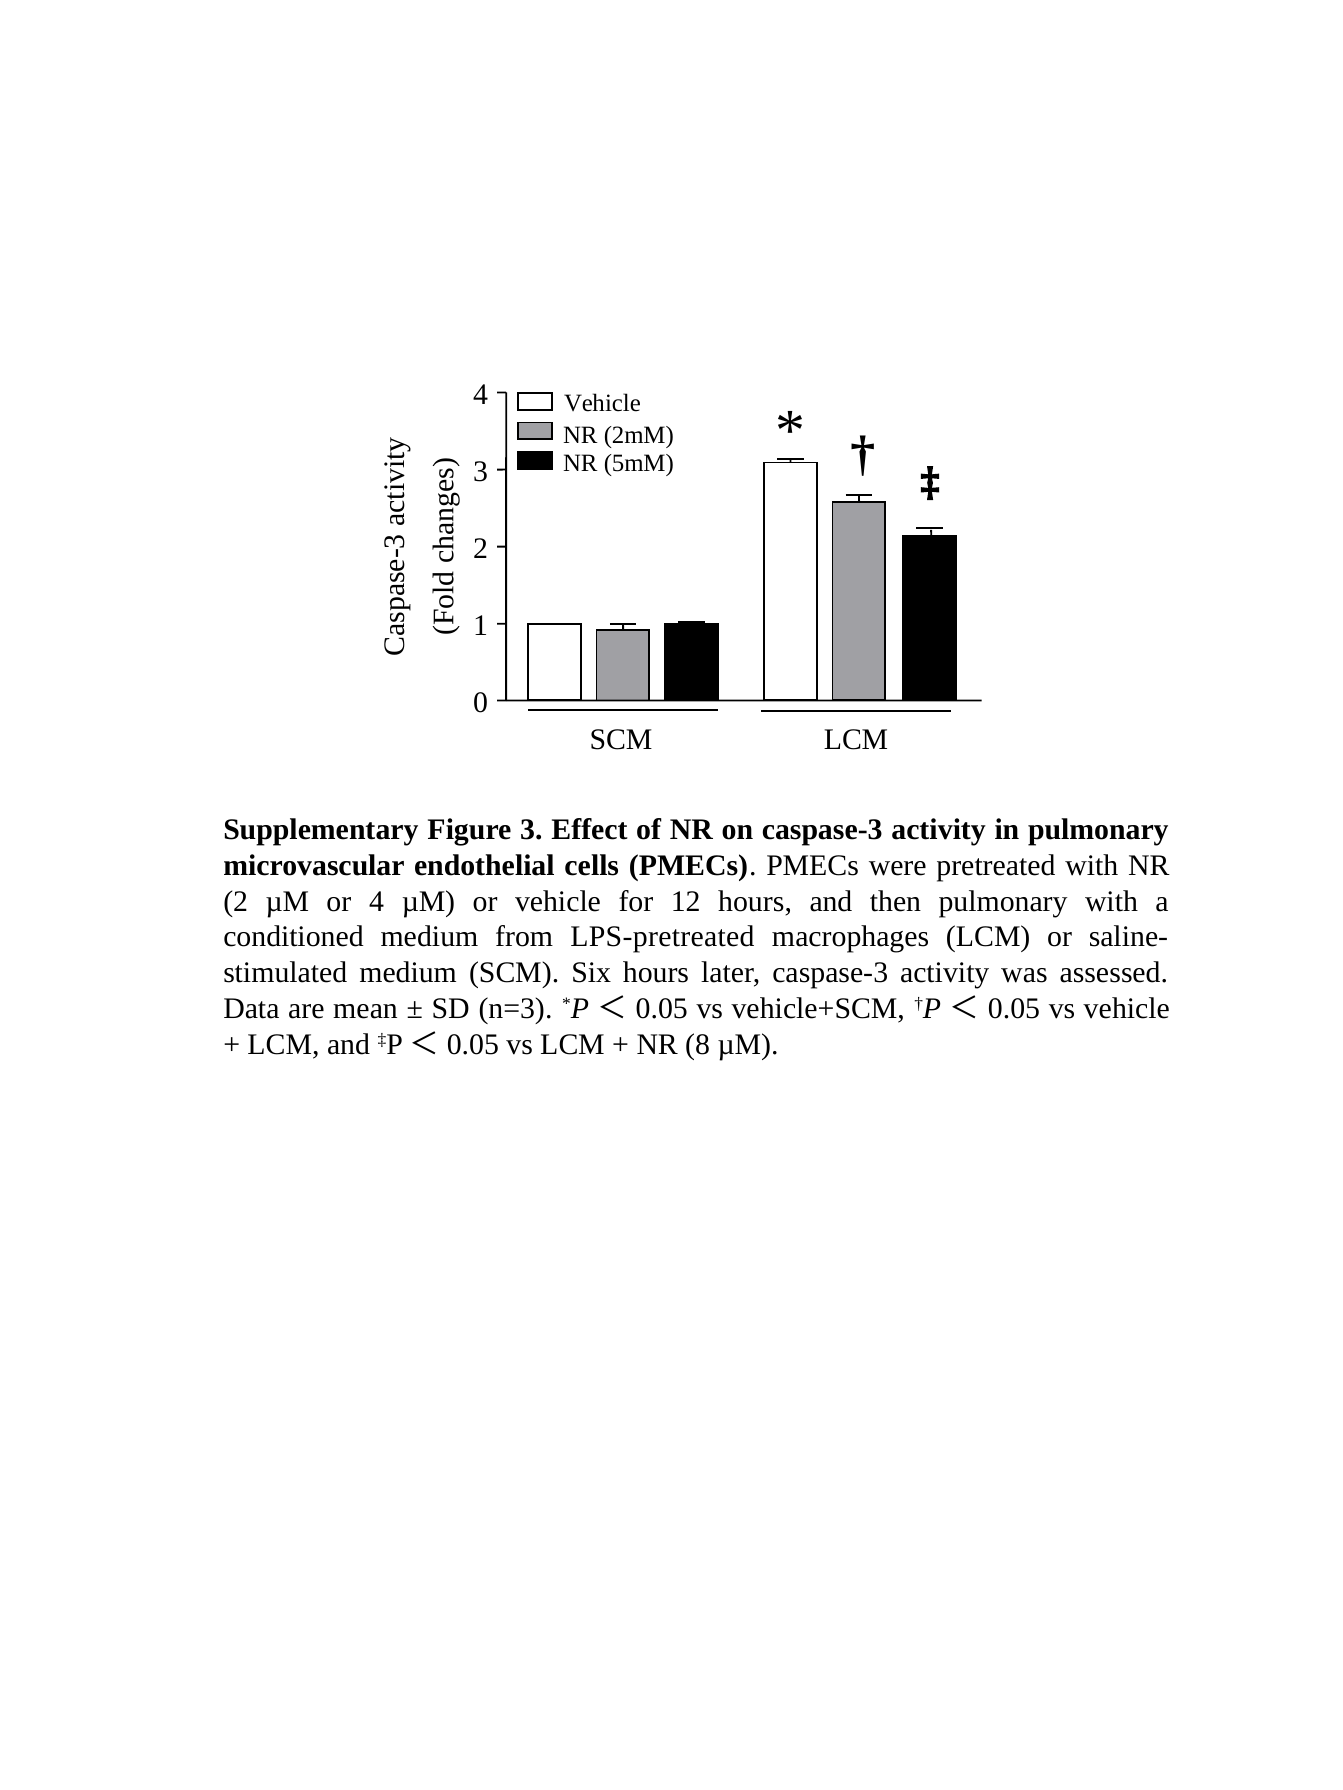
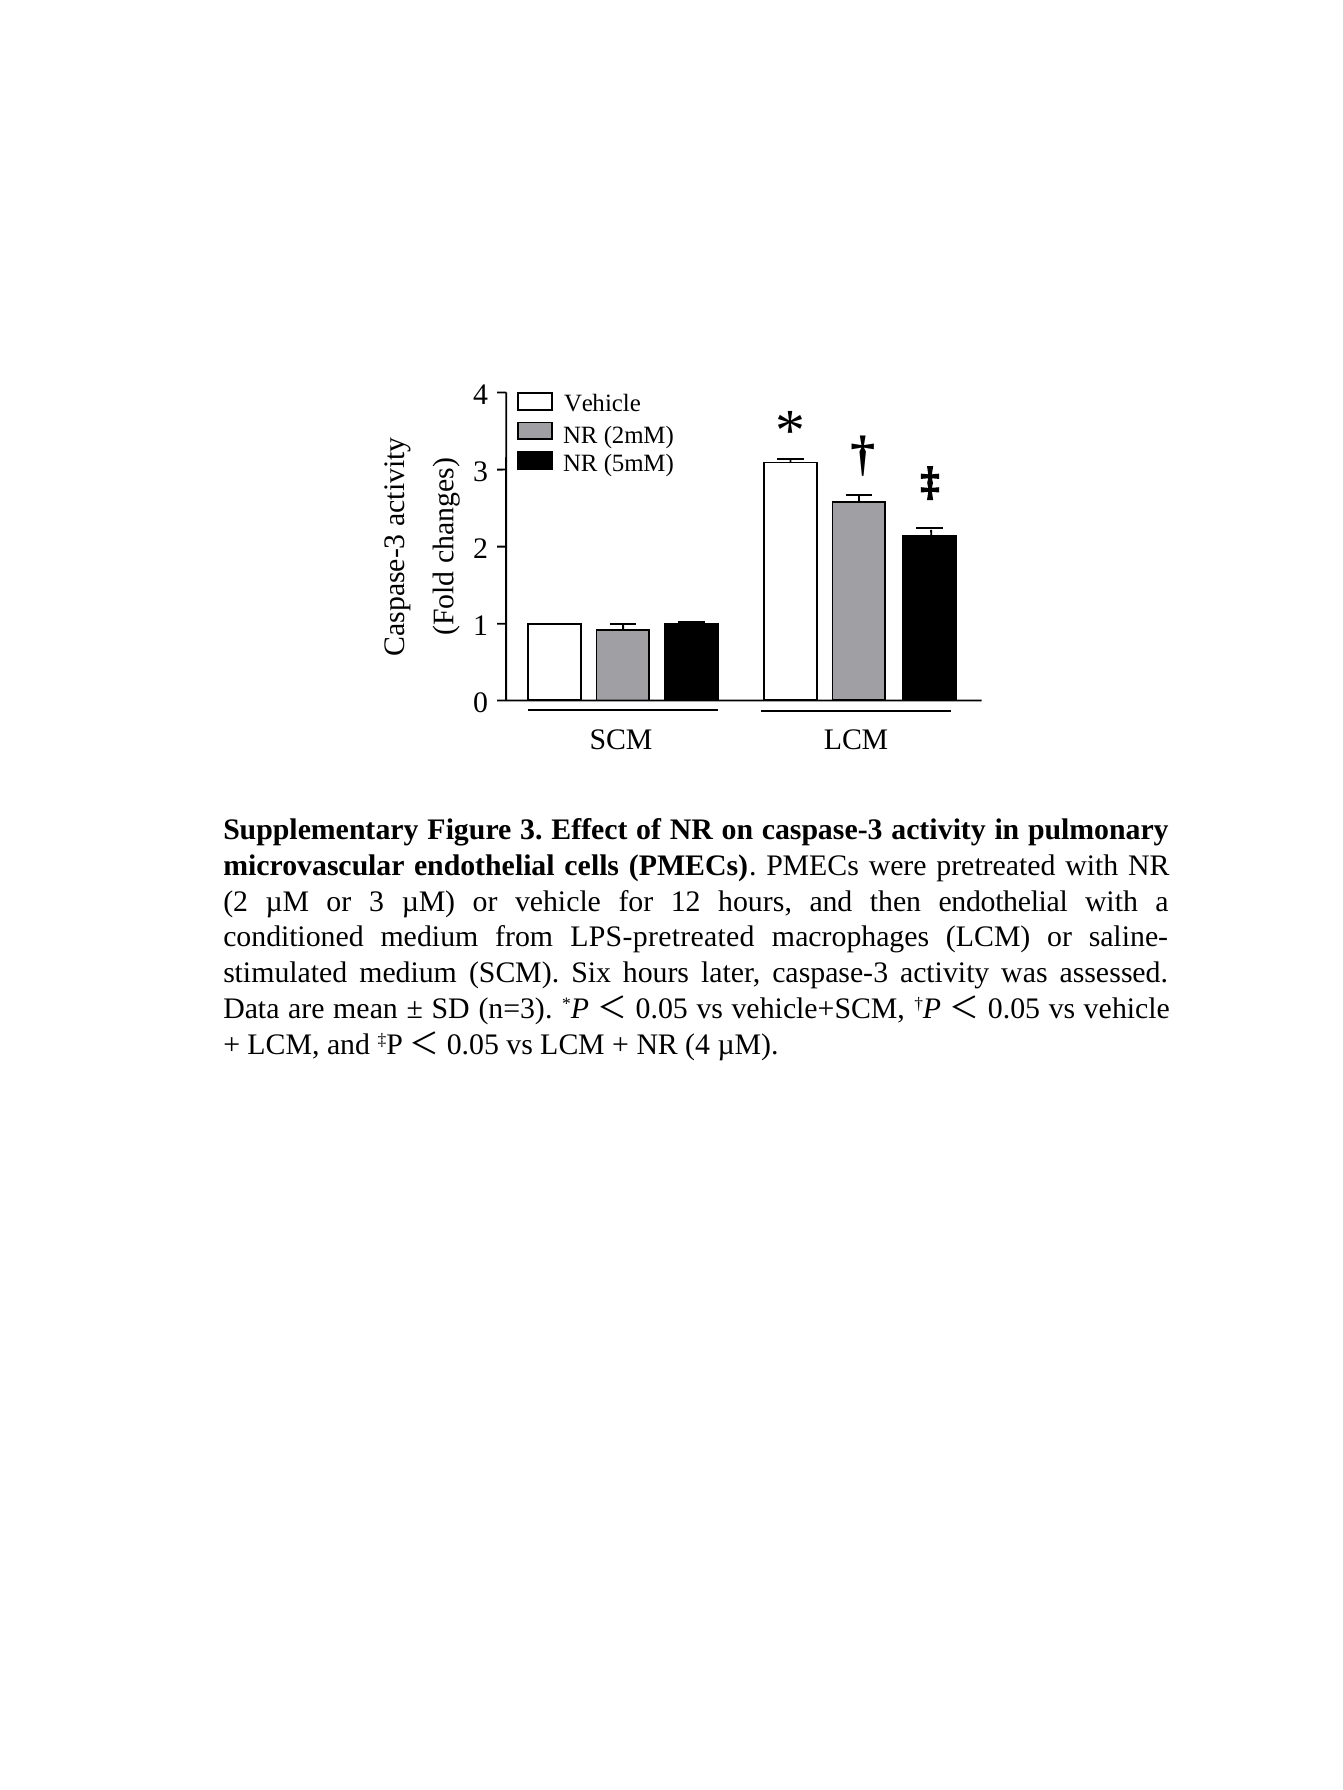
or 4: 4 -> 3
then pulmonary: pulmonary -> endothelial
NR 8: 8 -> 4
